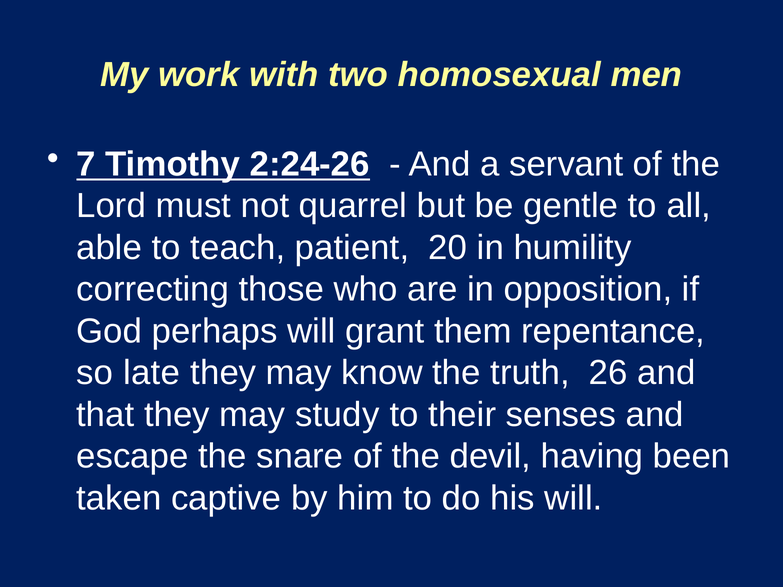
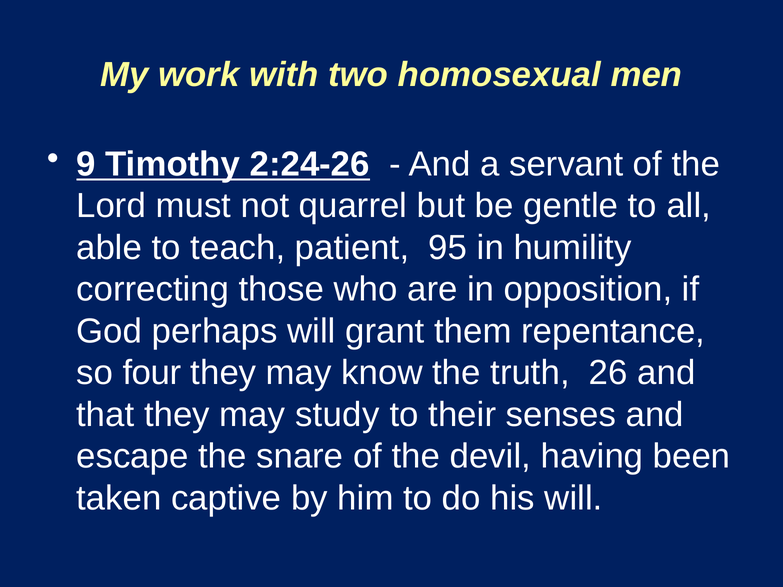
7: 7 -> 9
20: 20 -> 95
late: late -> four
